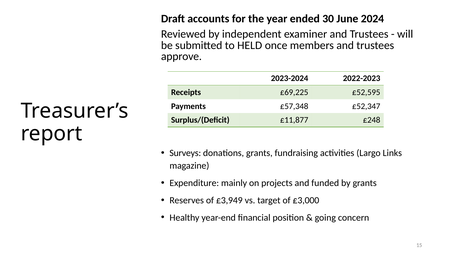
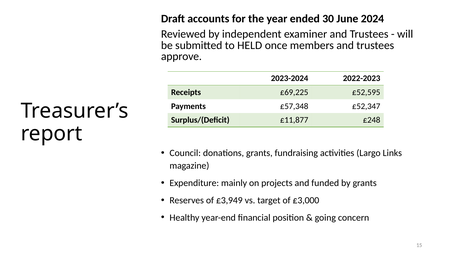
Surveys: Surveys -> Council
